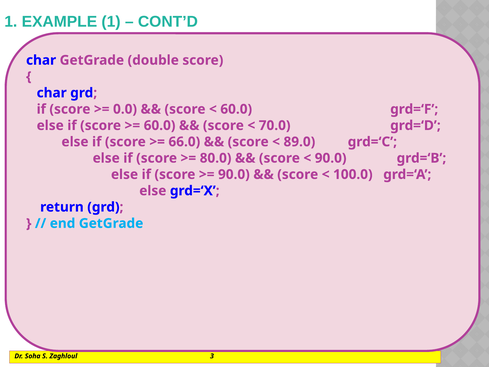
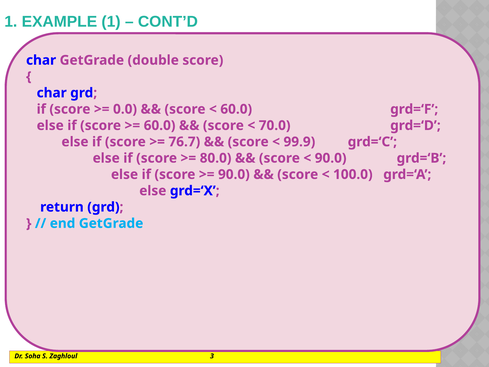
66.0: 66.0 -> 76.7
89.0: 89.0 -> 99.9
